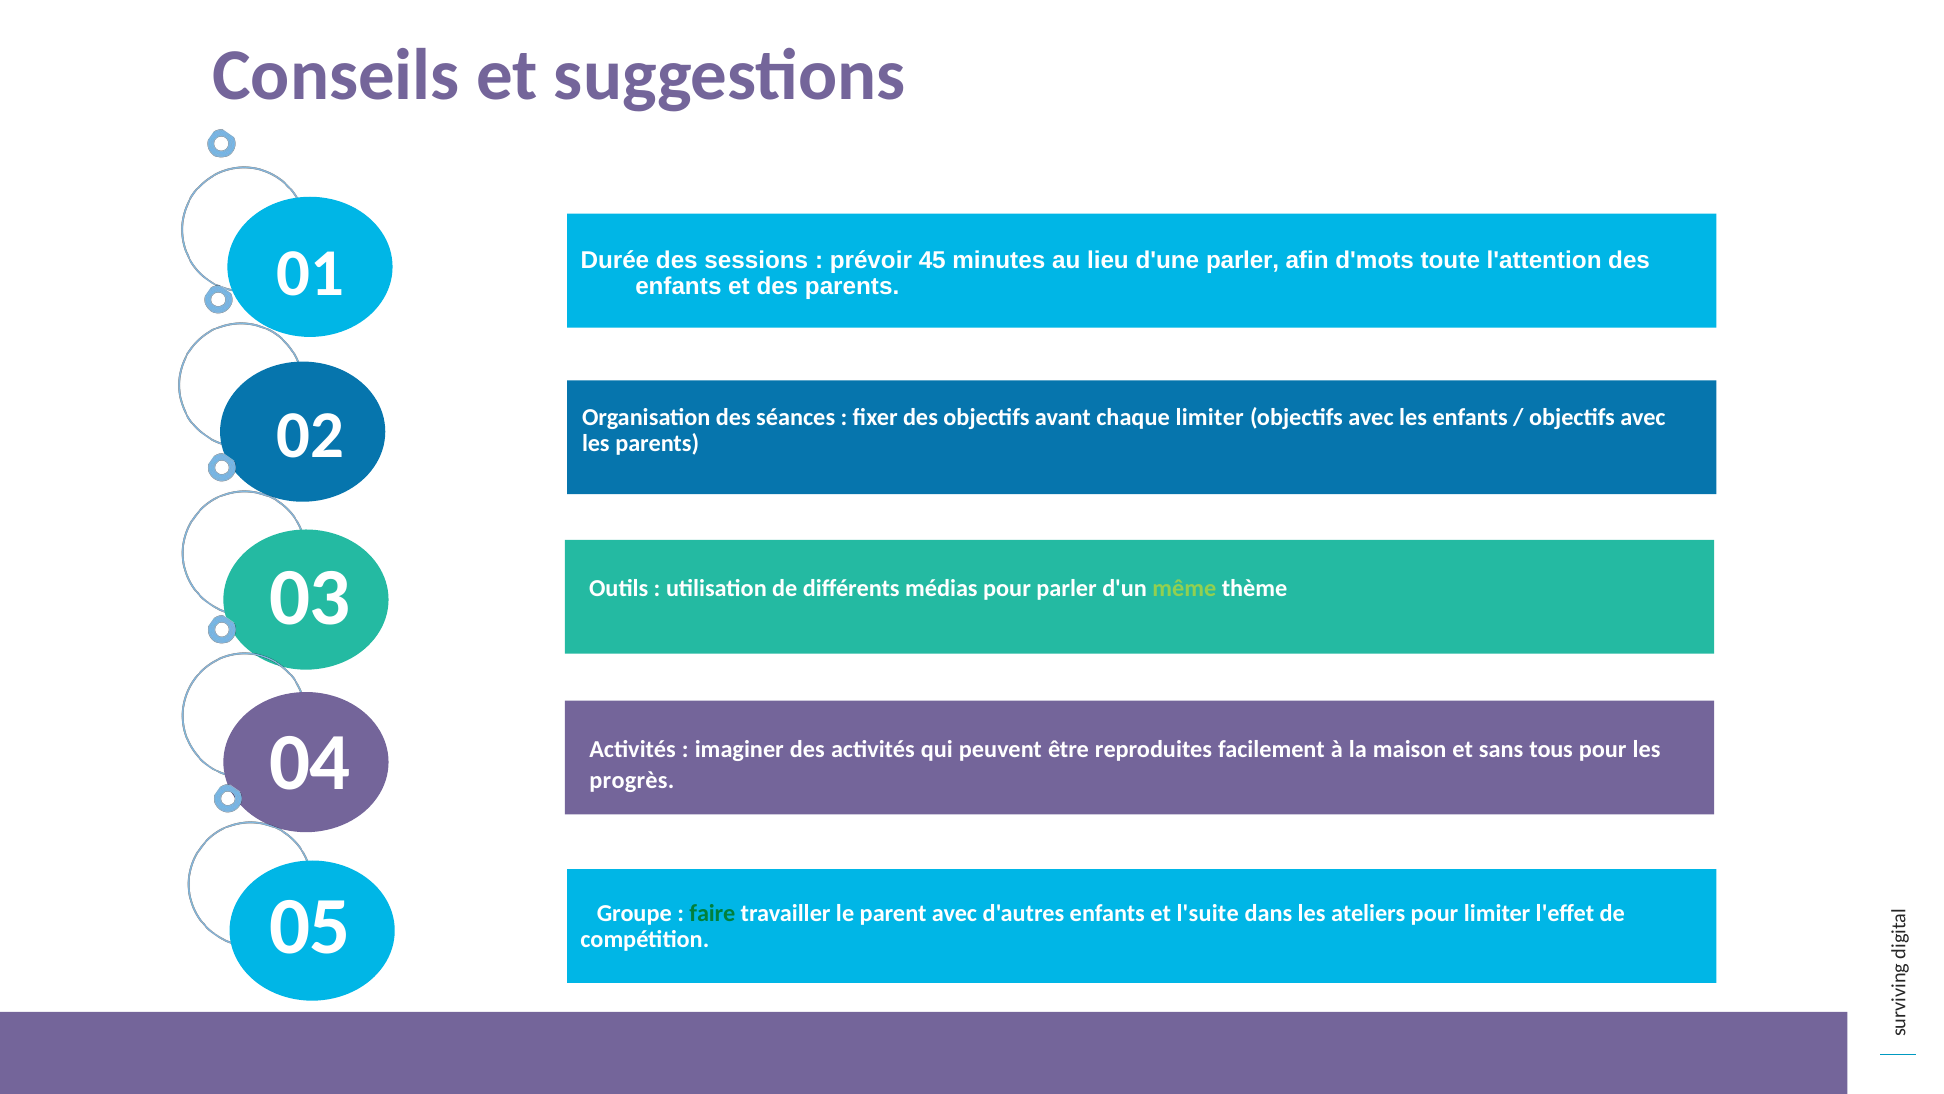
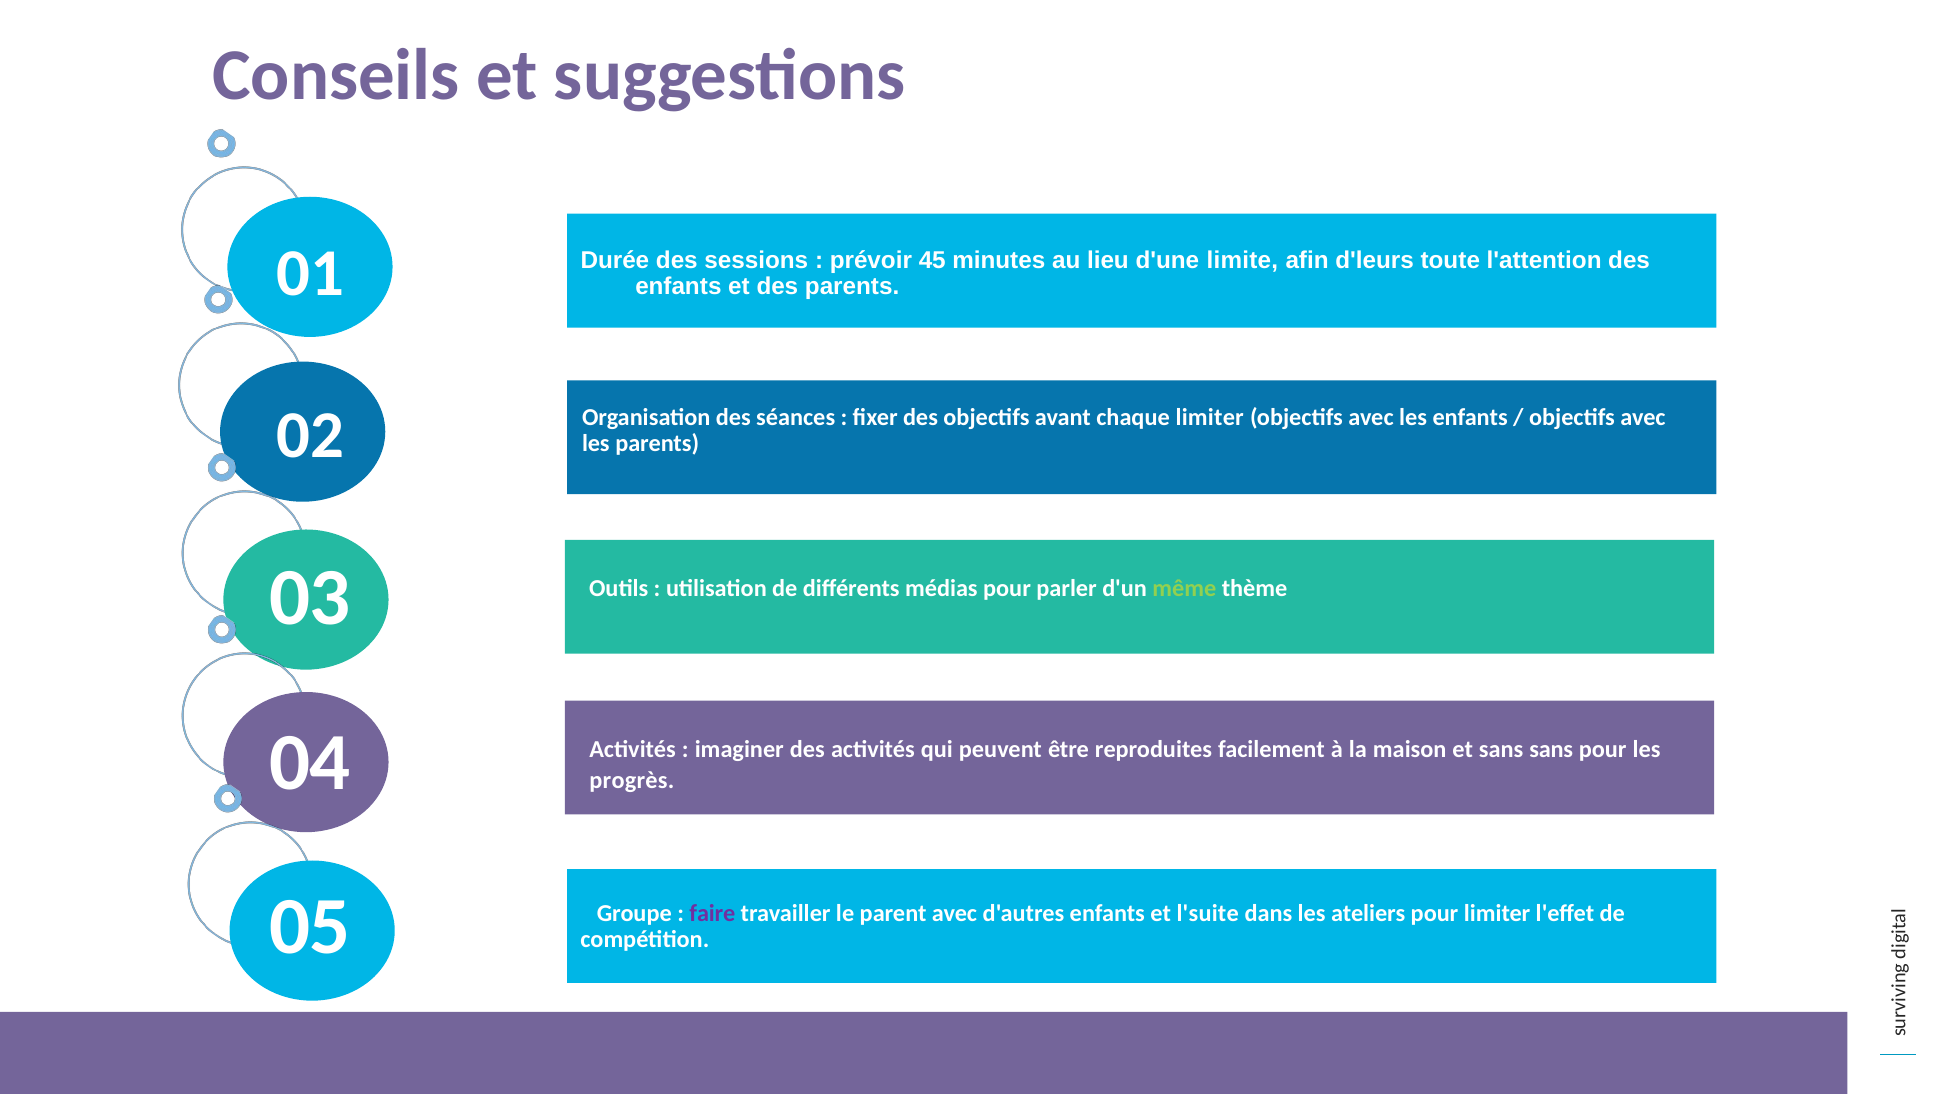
d'une parler: parler -> limite
d'mots: d'mots -> d'leurs
sans tous: tous -> sans
faire colour: green -> purple
